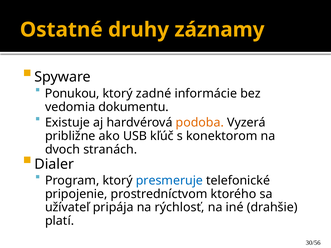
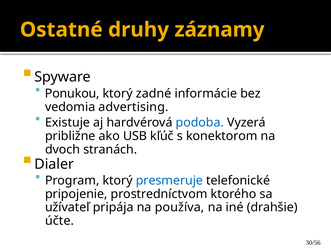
dokumentu: dokumentu -> advertising
podoba colour: orange -> blue
rýchlosť: rýchlosť -> používa
platí: platí -> účte
